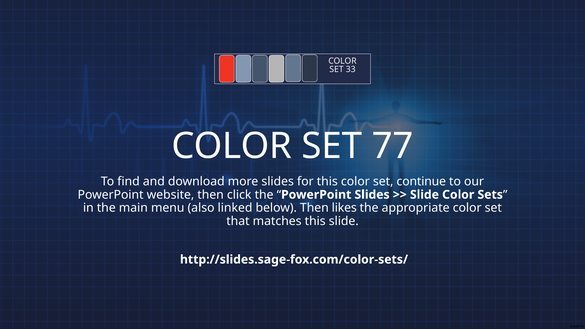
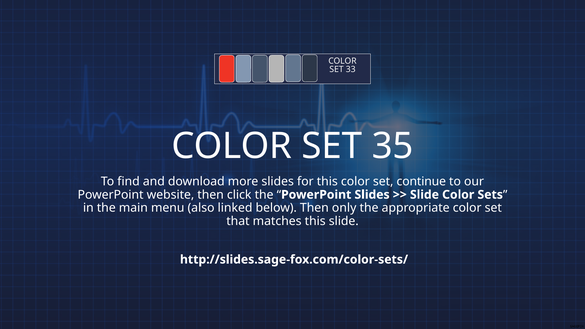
77: 77 -> 35
likes: likes -> only
